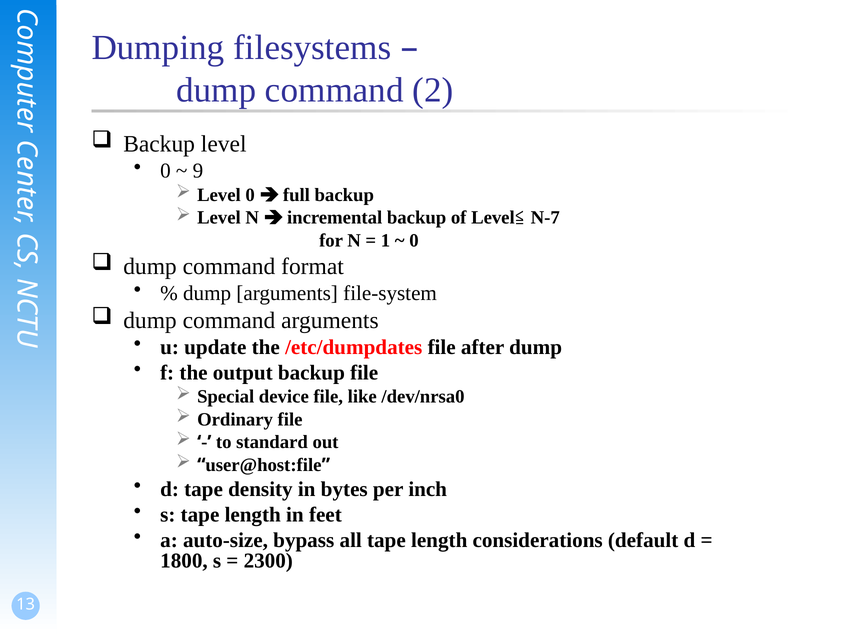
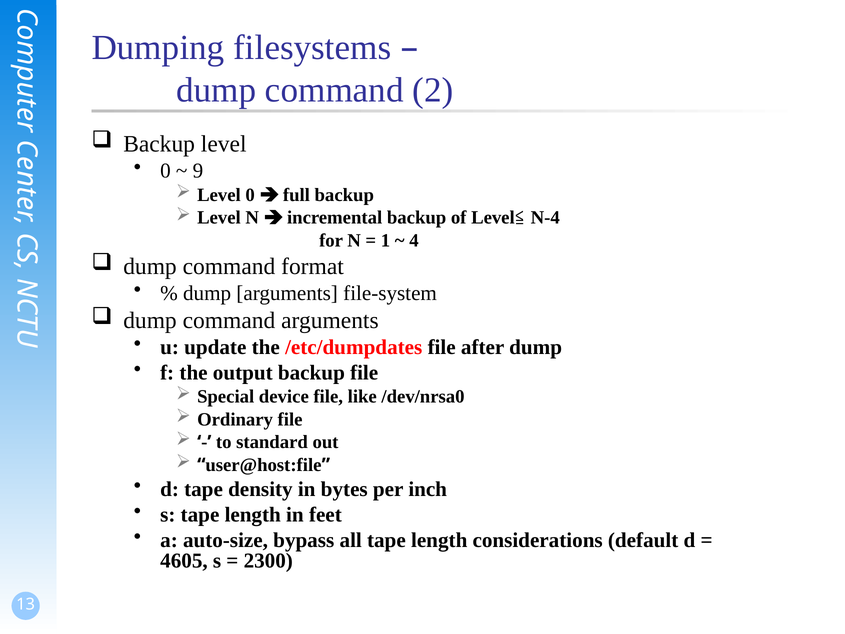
N-7: N-7 -> N-4
0 at (414, 240): 0 -> 4
1800: 1800 -> 4605
